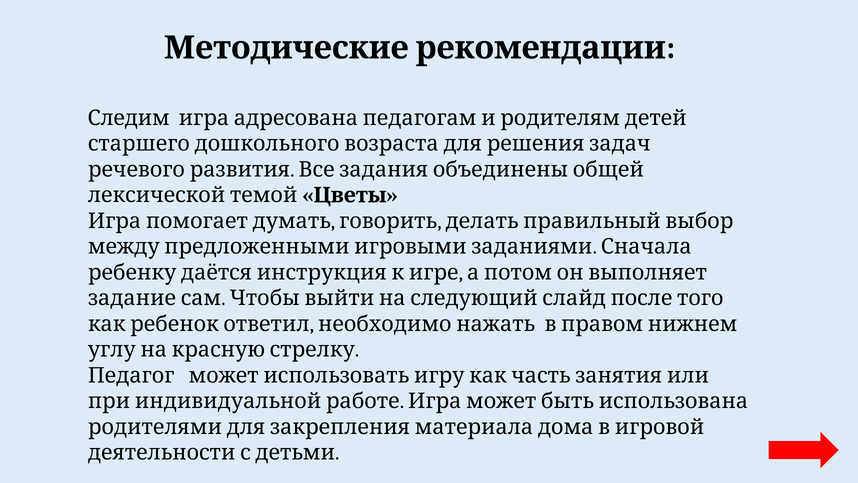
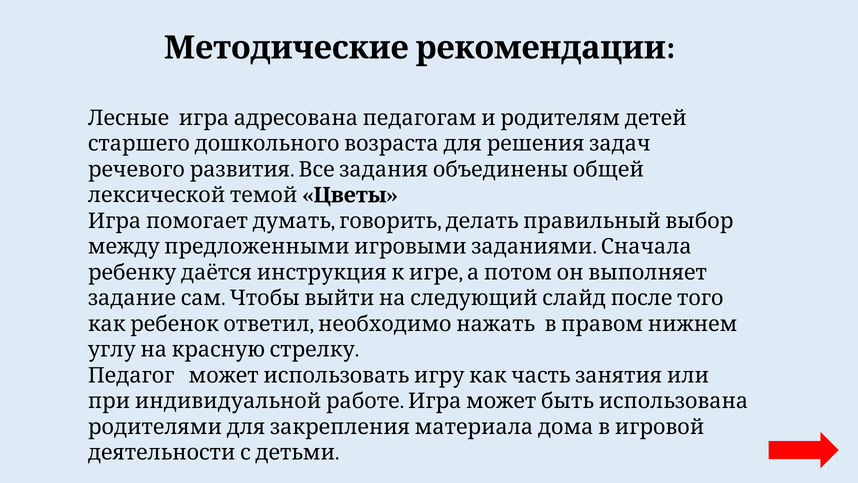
Следим: Следим -> Лесные
